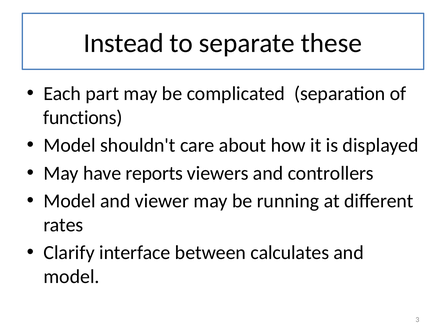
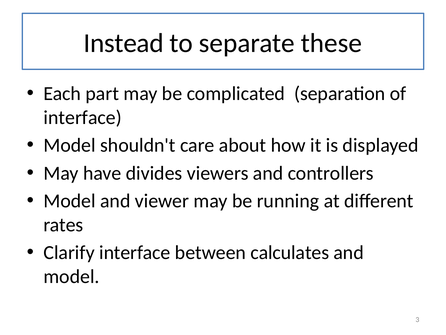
functions at (83, 117): functions -> interface
reports: reports -> divides
